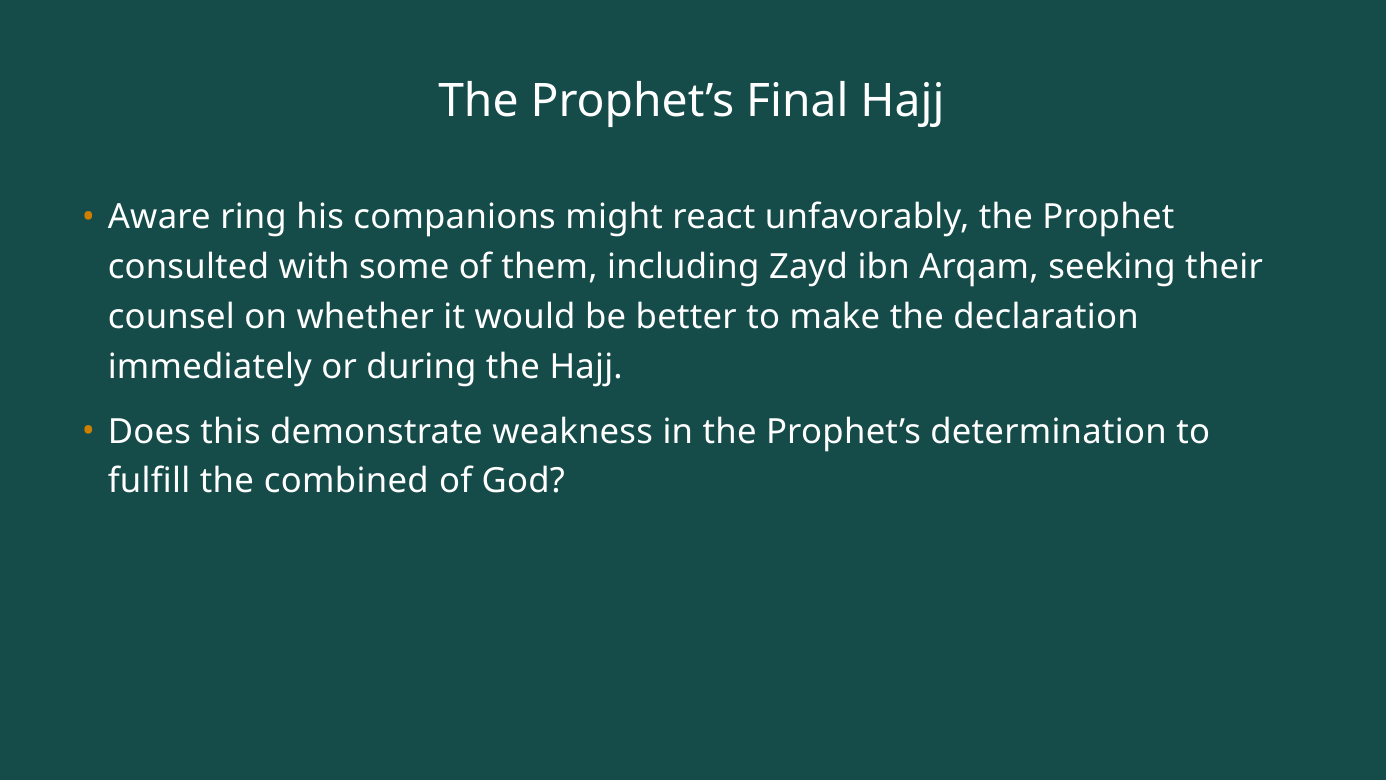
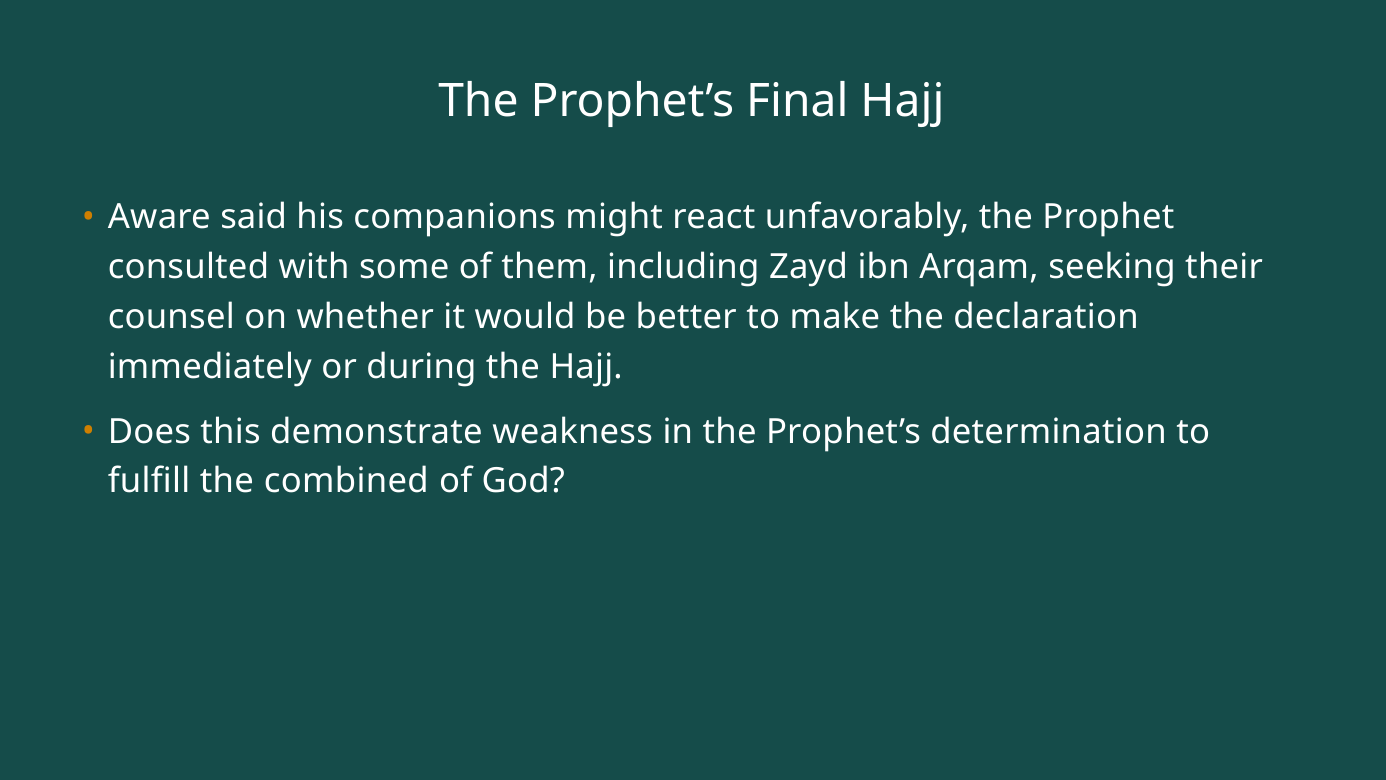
ring: ring -> said
